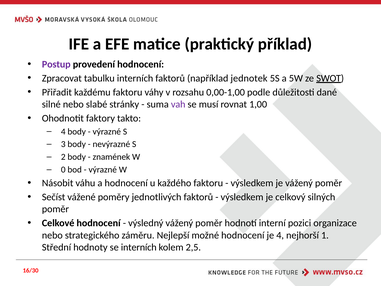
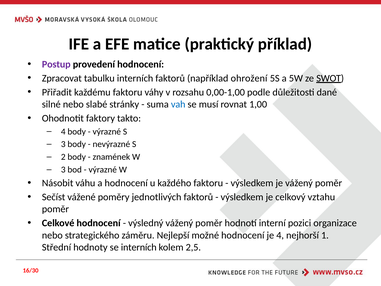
jednotek: jednotek -> ohrožení
vah colour: purple -> blue
0 at (63, 170): 0 -> 3
silných: silných -> vztahu
